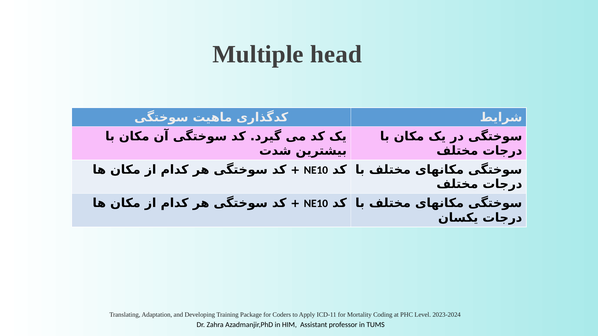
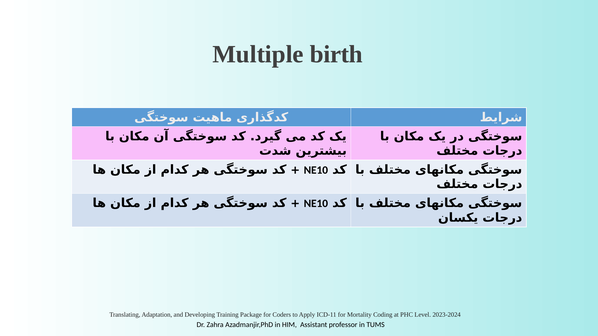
head: head -> birth
